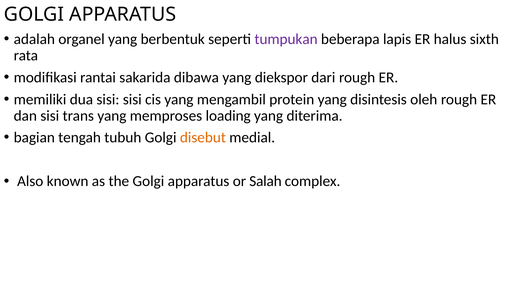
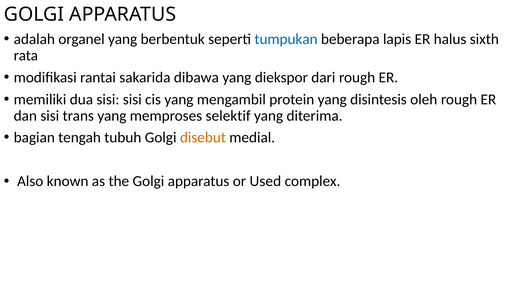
tumpukan colour: purple -> blue
loading: loading -> selektif
Salah: Salah -> Used
